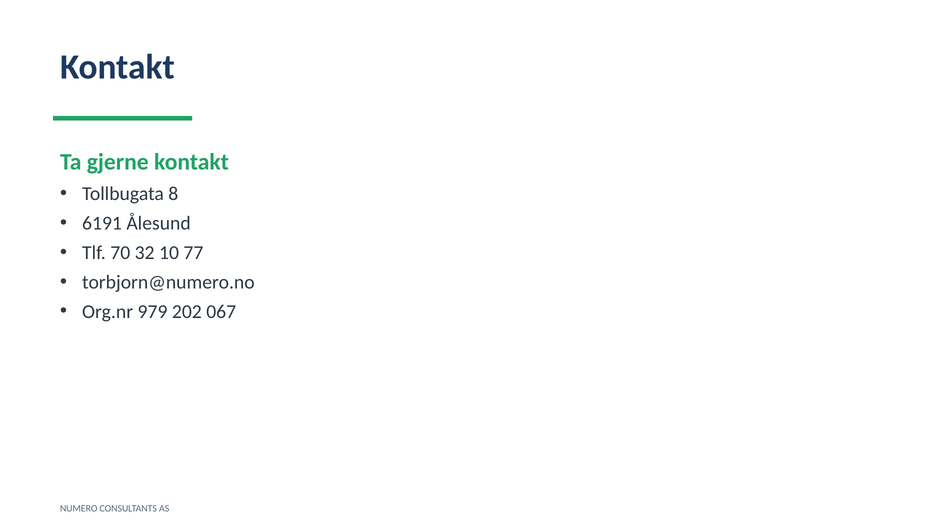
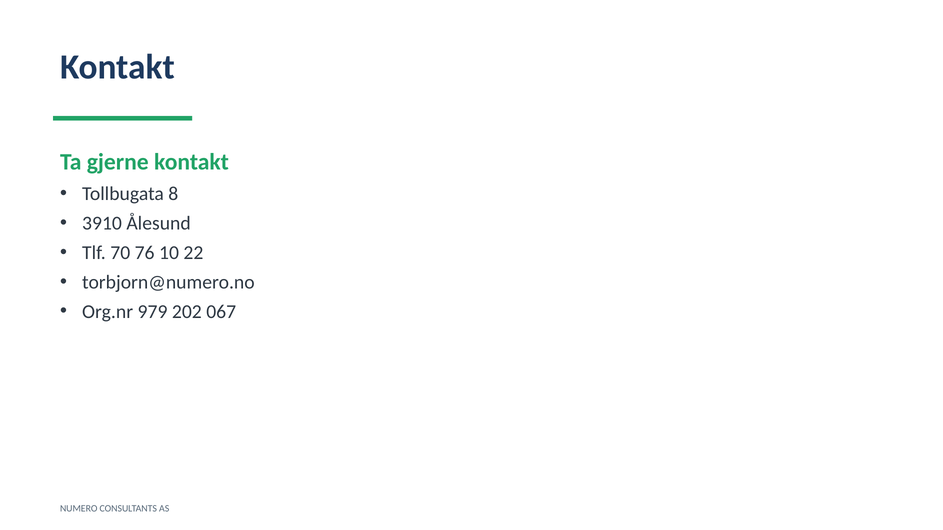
6191: 6191 -> 3910
32: 32 -> 76
77: 77 -> 22
